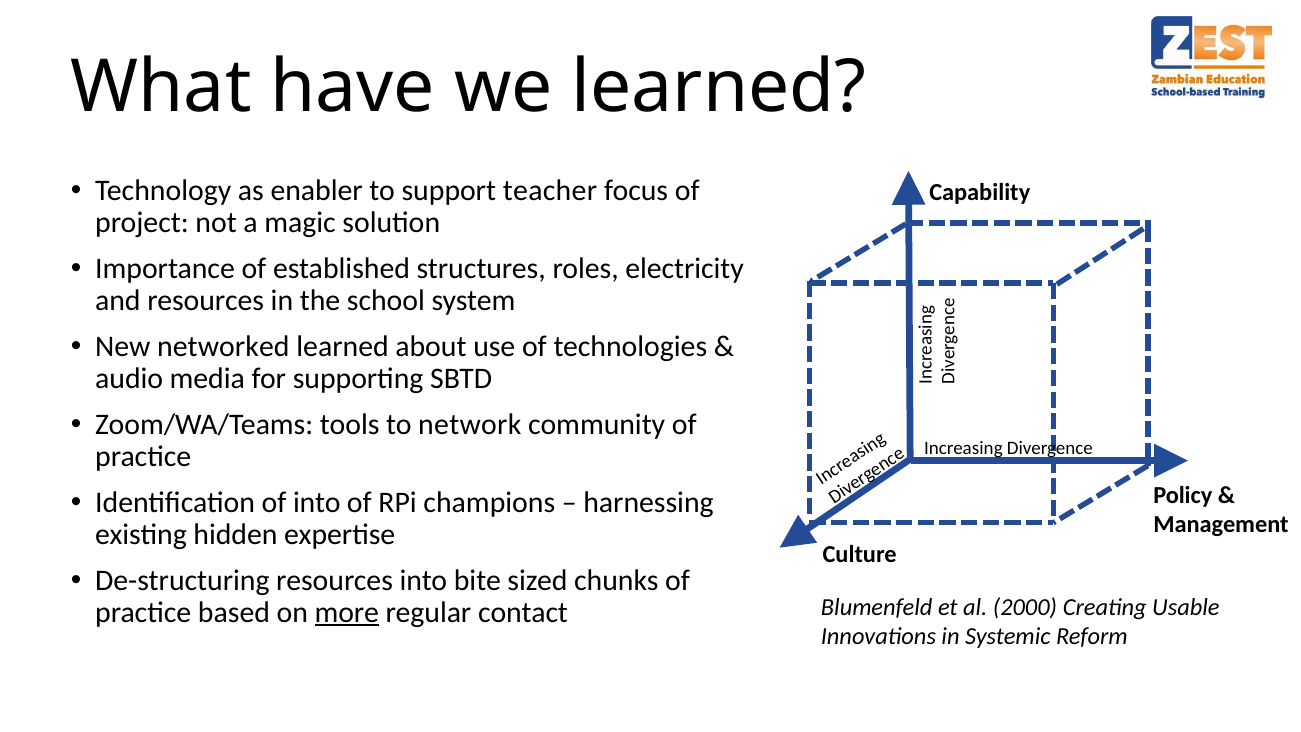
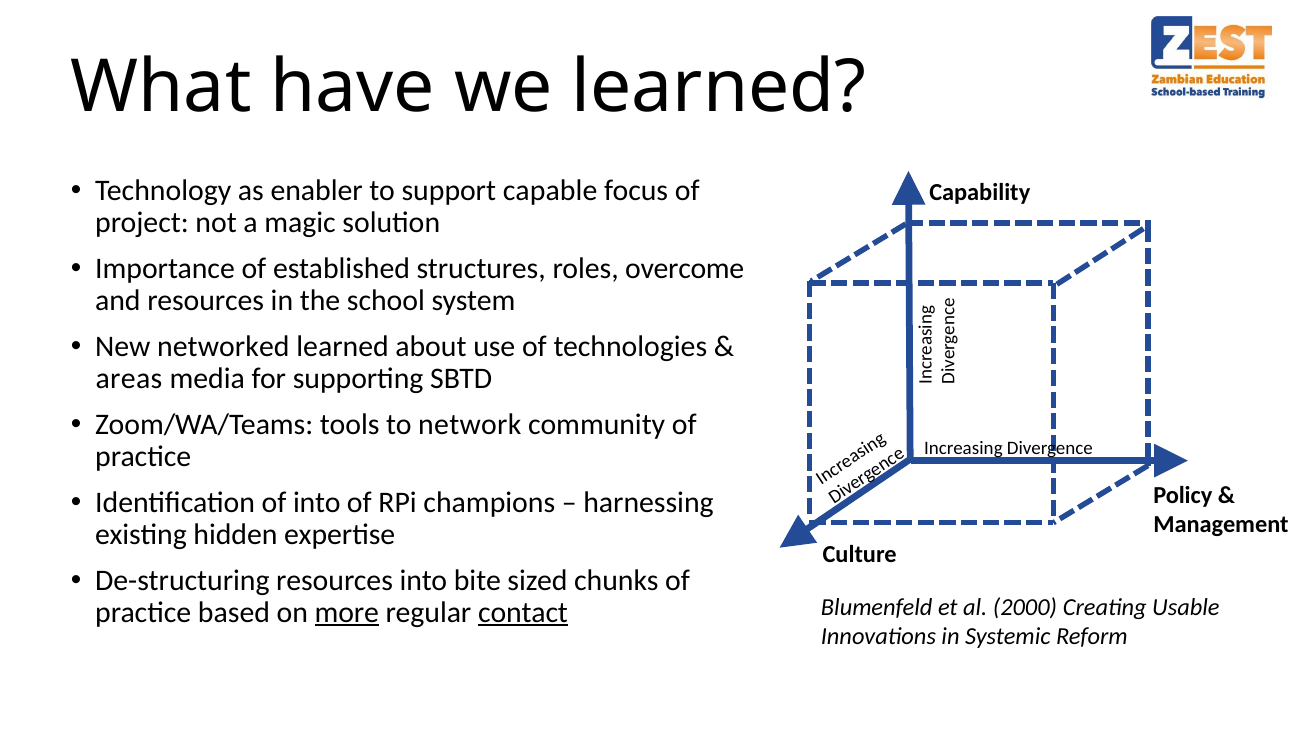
teacher: teacher -> capable
electricity: electricity -> overcome
audio: audio -> areas
contact underline: none -> present
